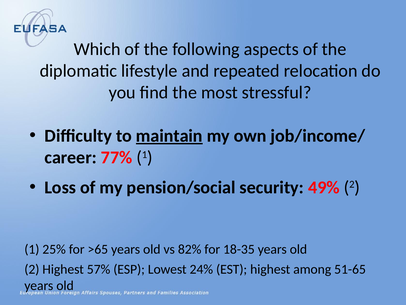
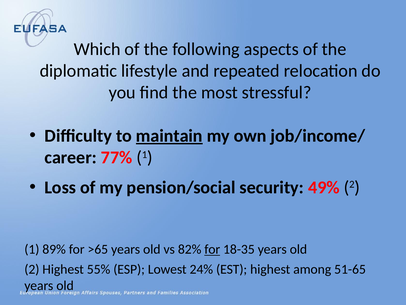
25%: 25% -> 89%
for at (212, 249) underline: none -> present
57%: 57% -> 55%
